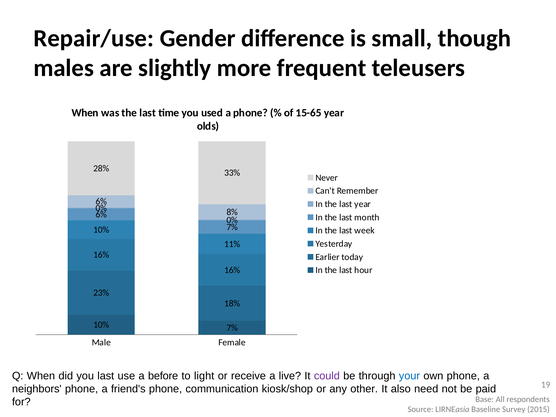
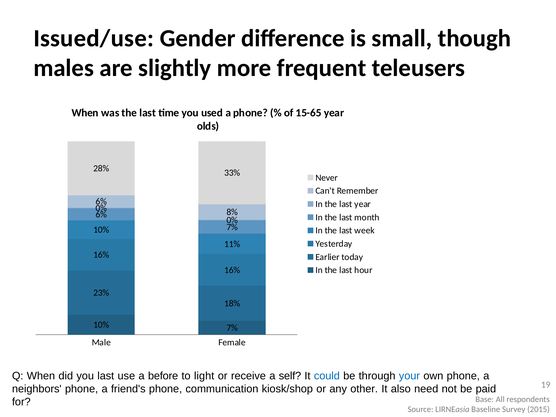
Repair/use: Repair/use -> Issued/use
live: live -> self
could colour: purple -> blue
